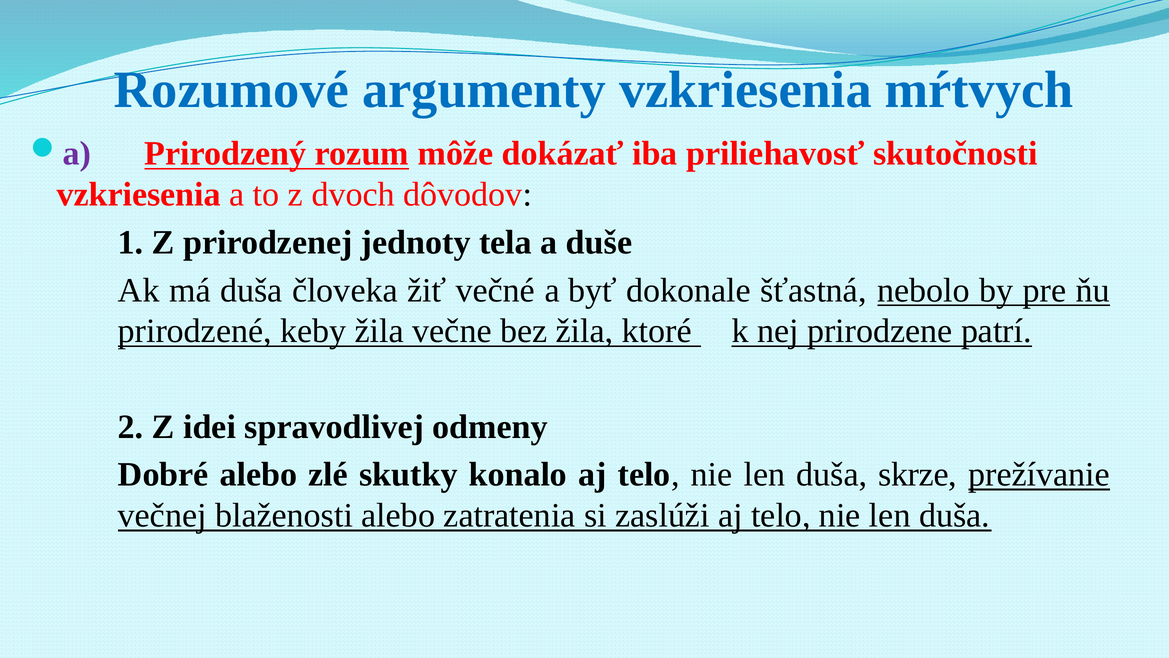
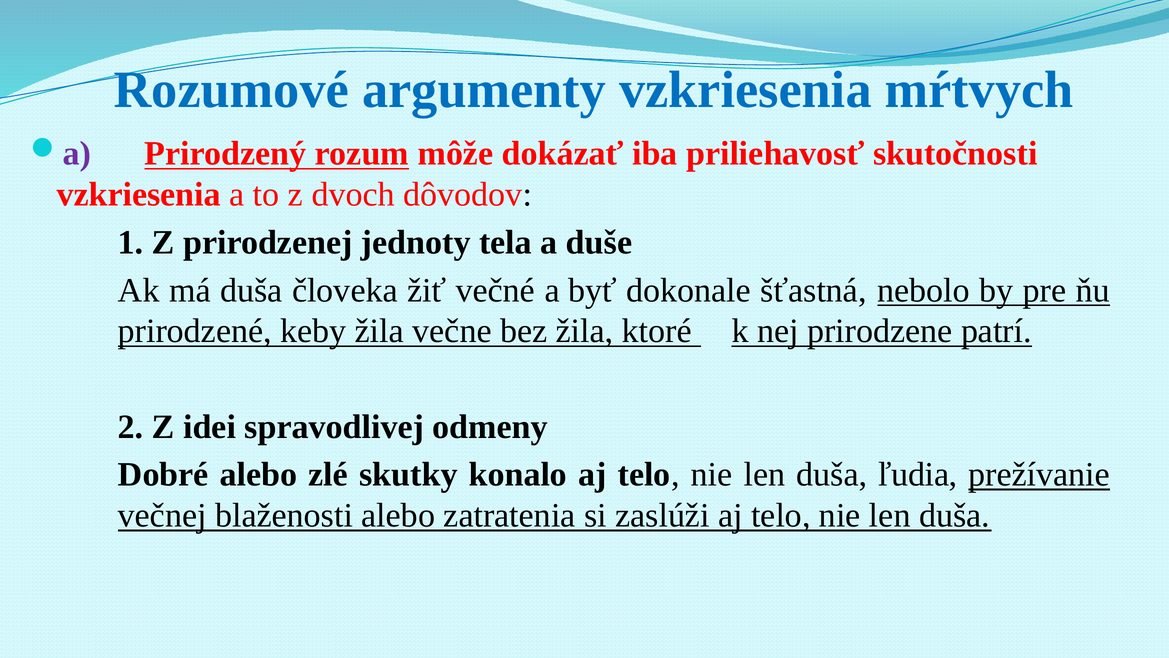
skrze: skrze -> ľudia
